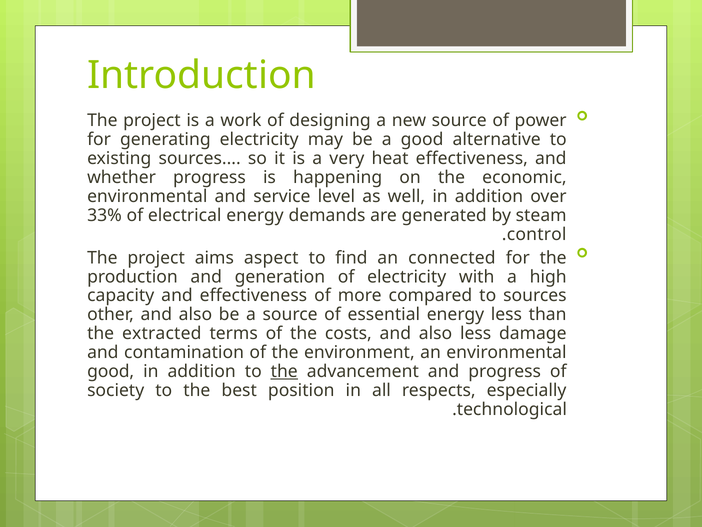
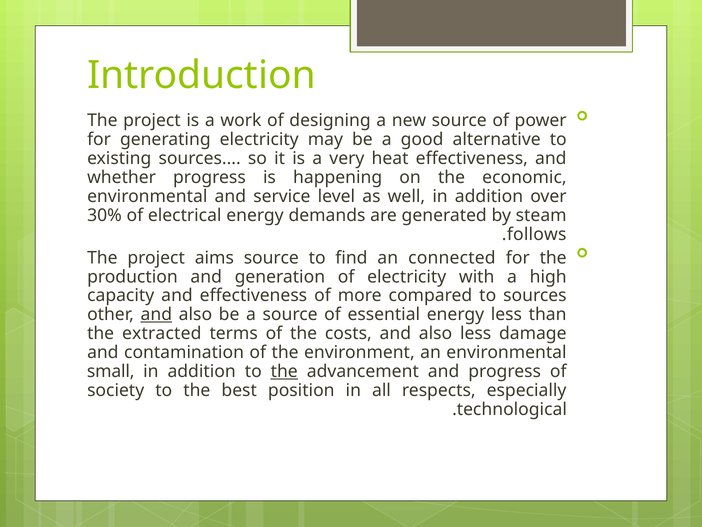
33%: 33% -> 30%
control: control -> follows
aims aspect: aspect -> source
and at (156, 314) underline: none -> present
good at (111, 371): good -> small
